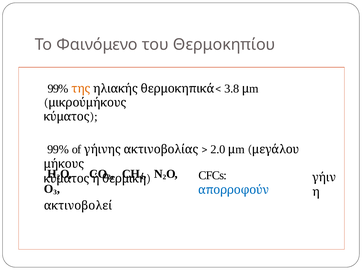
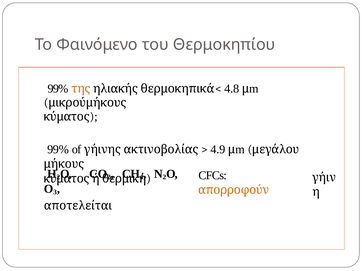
3.8: 3.8 -> 4.8
2.0: 2.0 -> 4.9
απορροφούν colour: blue -> orange
ακτινοβολεί: ακτινοβολεί -> αποτελείται
